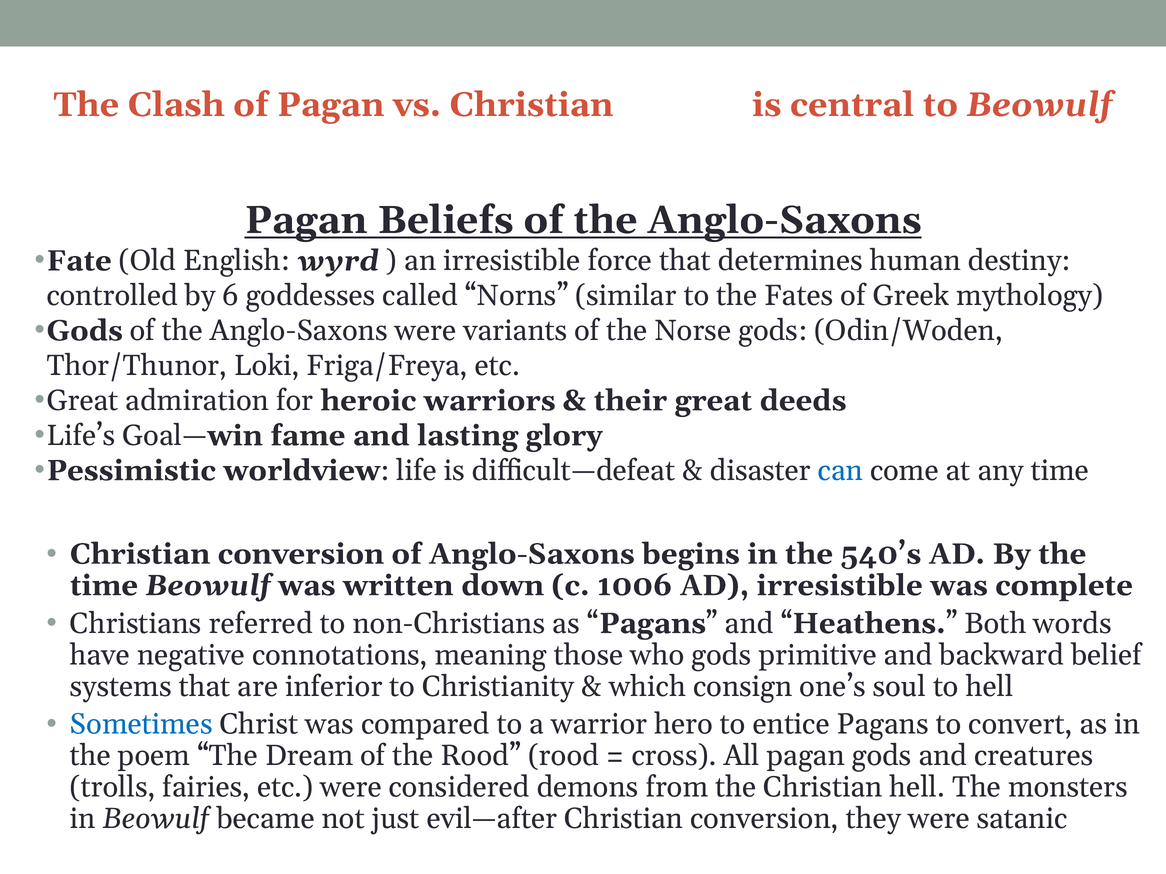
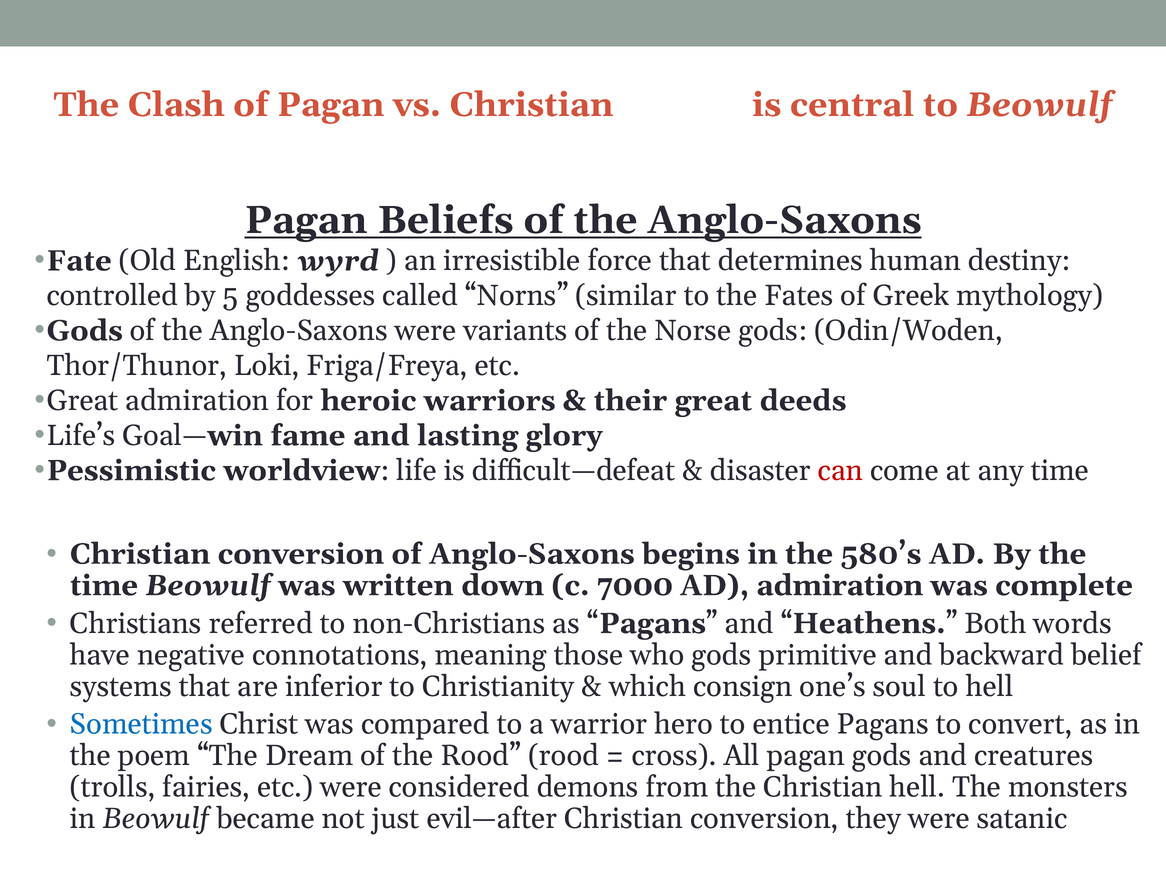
6: 6 -> 5
can colour: blue -> red
540’s: 540’s -> 580’s
1006: 1006 -> 7000
AD irresistible: irresistible -> admiration
